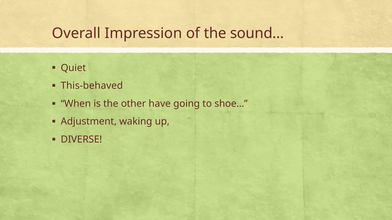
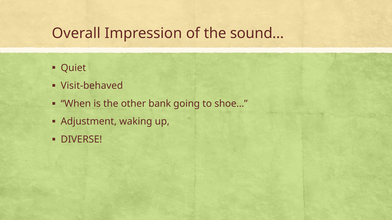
This-behaved: This-behaved -> Visit-behaved
have: have -> bank
